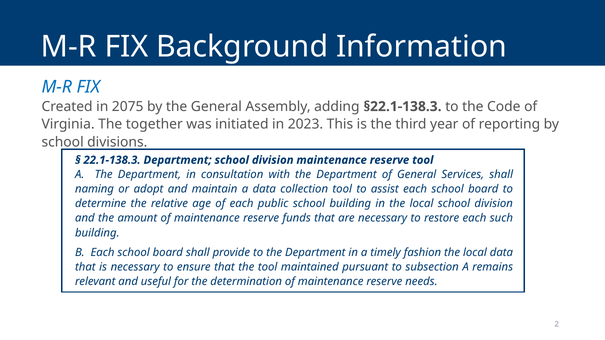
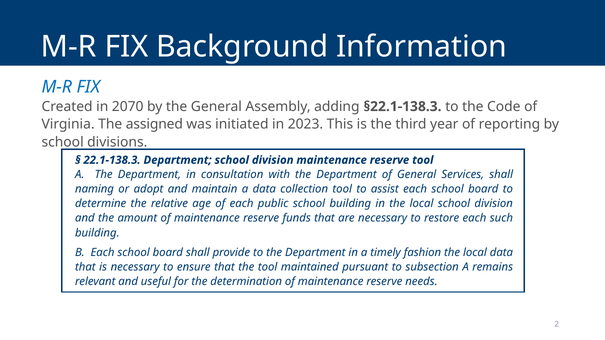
2075: 2075 -> 2070
together: together -> assigned
